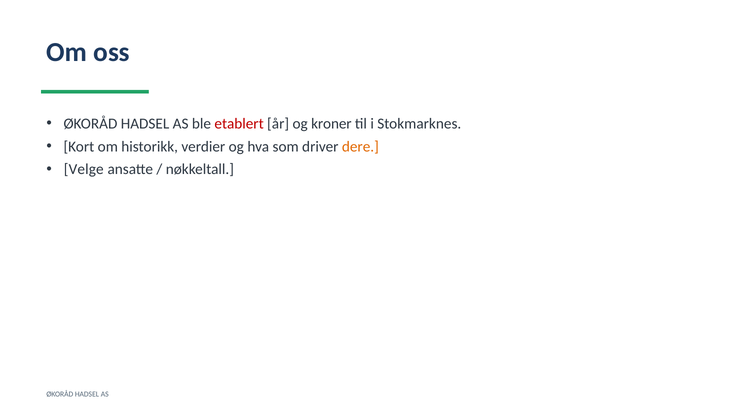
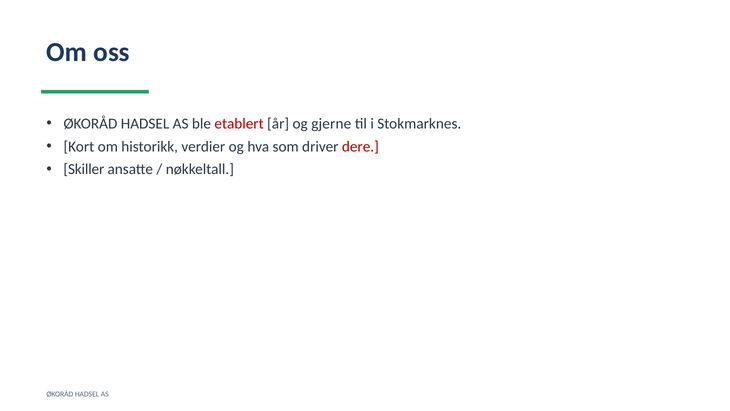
kroner: kroner -> gjerne
dere colour: orange -> red
Velge: Velge -> Skiller
